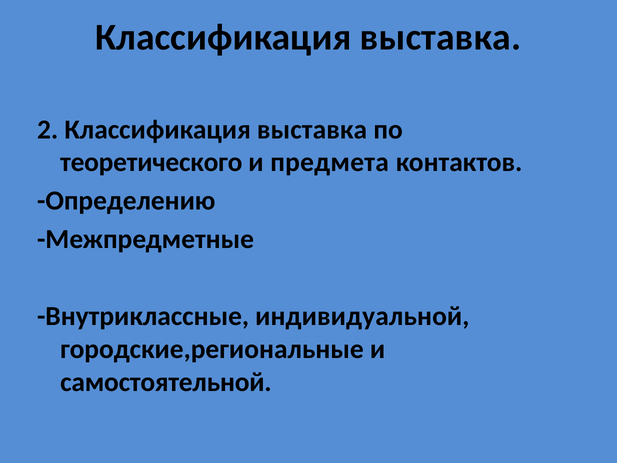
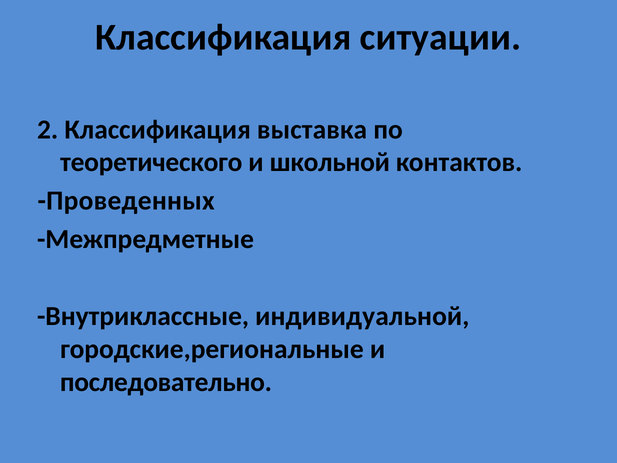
выставка at (441, 37): выставка -> ситуации
предмета: предмета -> школьной
Определению: Определению -> Проведенных
самостоятельной: самостоятельной -> последовательно
